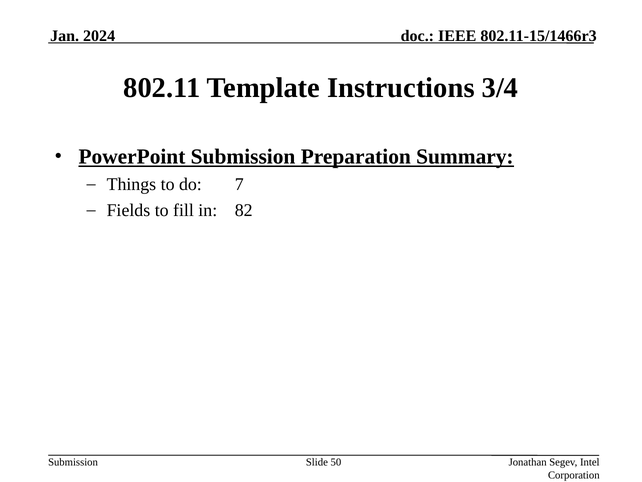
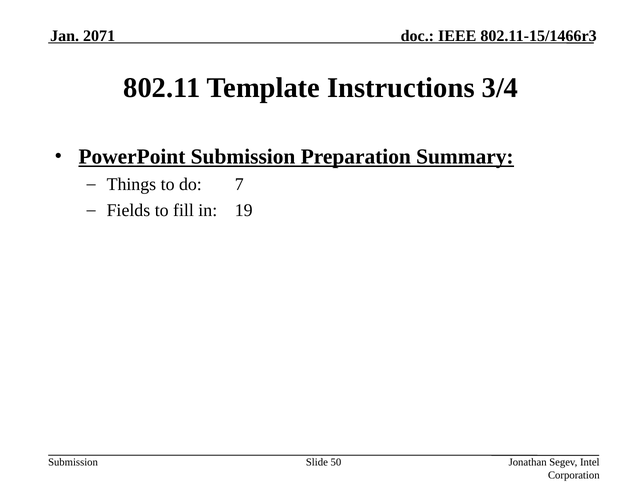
2024: 2024 -> 2071
82: 82 -> 19
